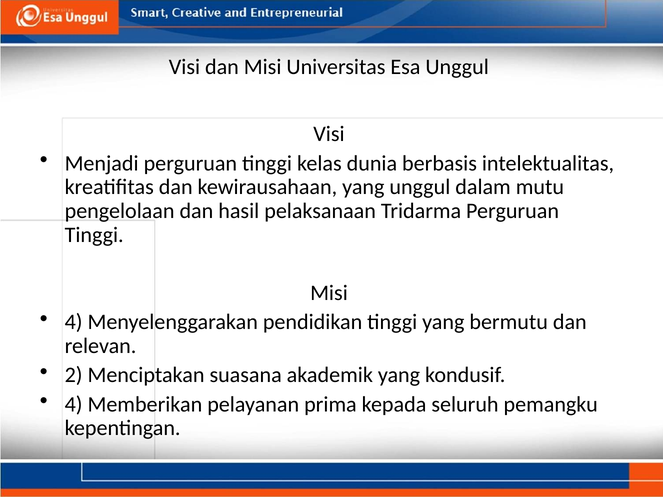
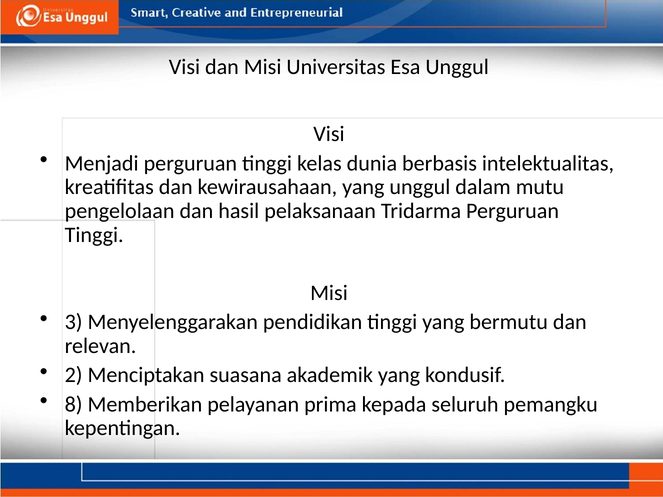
4 at (74, 322): 4 -> 3
4 at (74, 405): 4 -> 8
